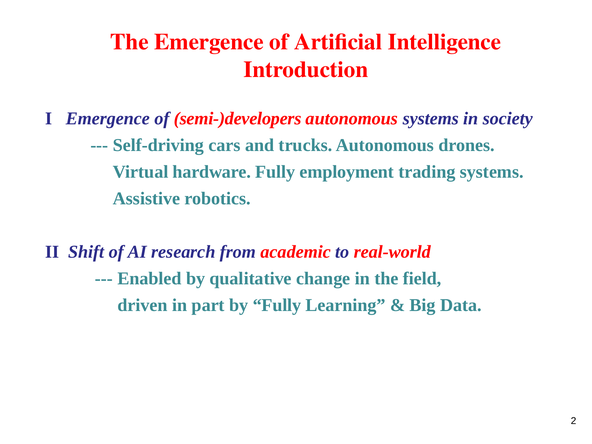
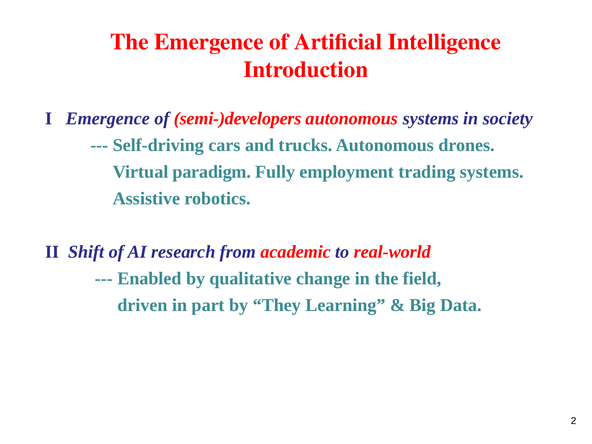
hardware: hardware -> paradigm
by Fully: Fully -> They
